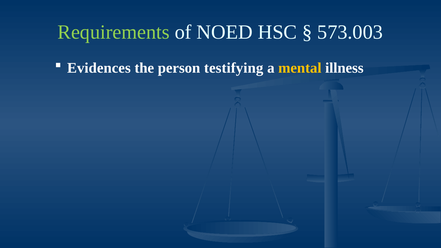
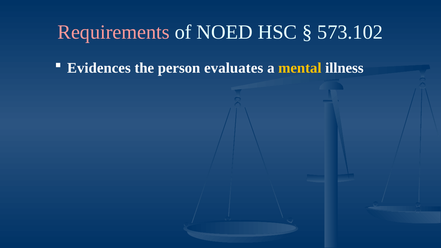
Requirements colour: light green -> pink
573.003: 573.003 -> 573.102
testifying: testifying -> evaluates
